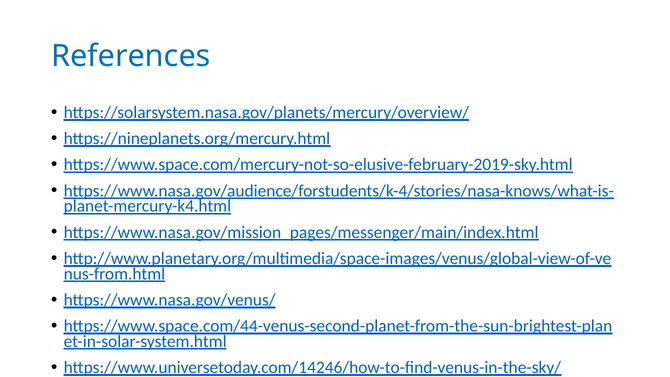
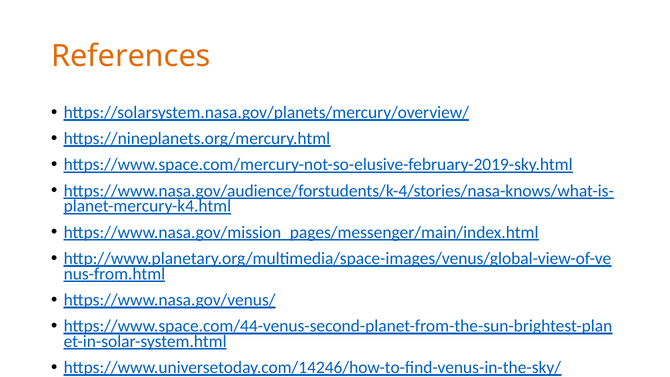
References colour: blue -> orange
